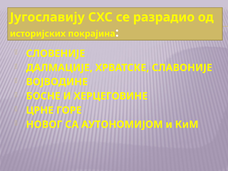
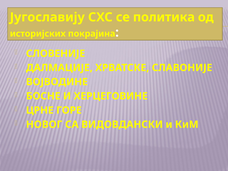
разрадио: разрадио -> политика
АУТОНОМИЈОМ: АУТОНОМИЈОМ -> ВИДОВДАНСКИ
